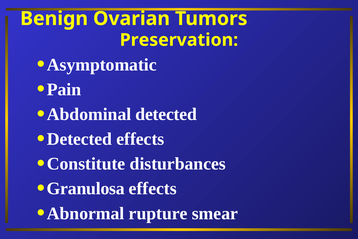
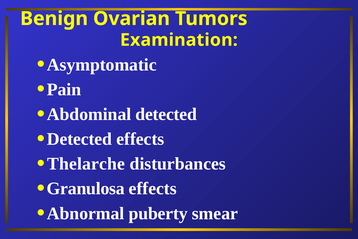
Preservation: Preservation -> Examination
Constitute: Constitute -> Thelarche
rupture: rupture -> puberty
